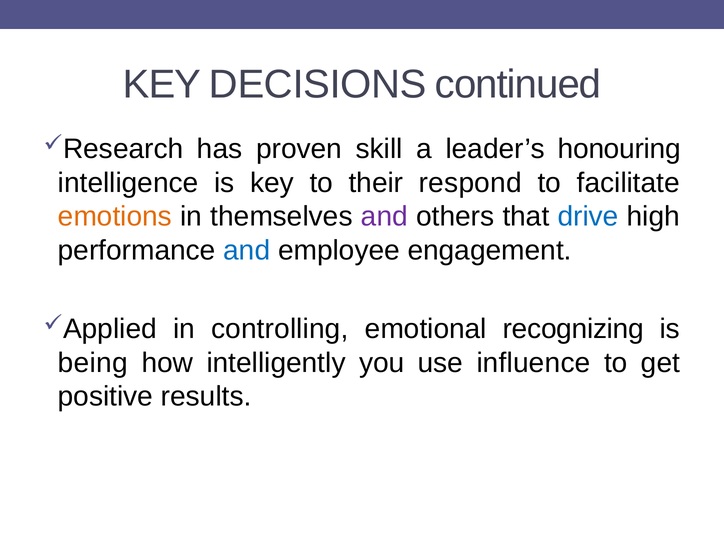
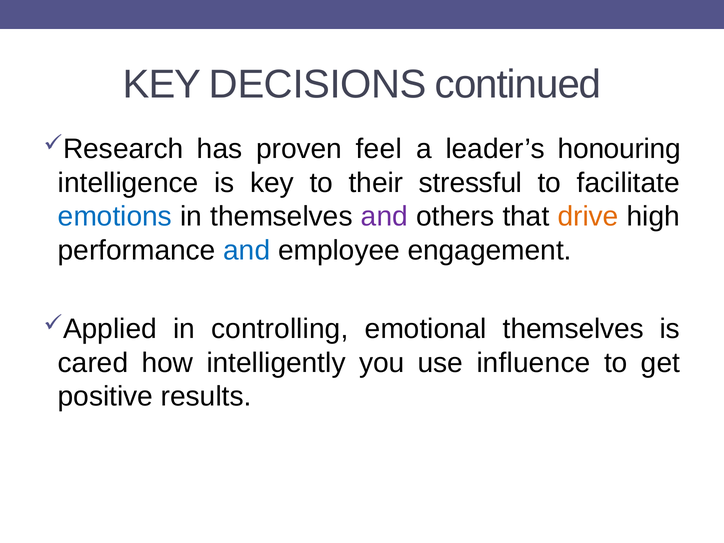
skill: skill -> feel
respond: respond -> stressful
emotions colour: orange -> blue
drive colour: blue -> orange
emotional recognizing: recognizing -> themselves
being: being -> cared
